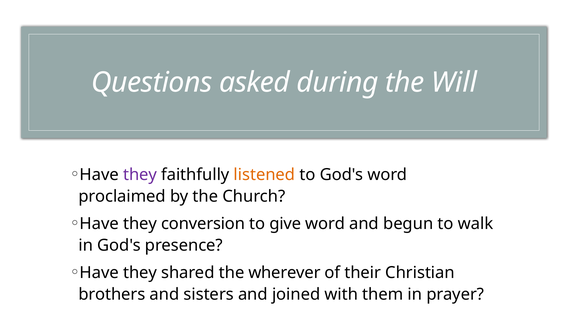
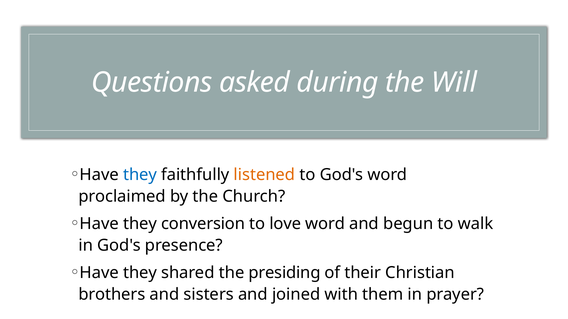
they at (140, 175) colour: purple -> blue
give: give -> love
wherever: wherever -> presiding
